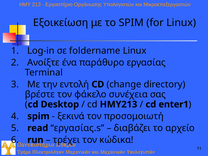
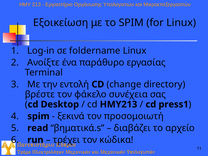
enter1: enter1 -> press1
εργασίας.s: εργασίας.s -> βηματικά.s
